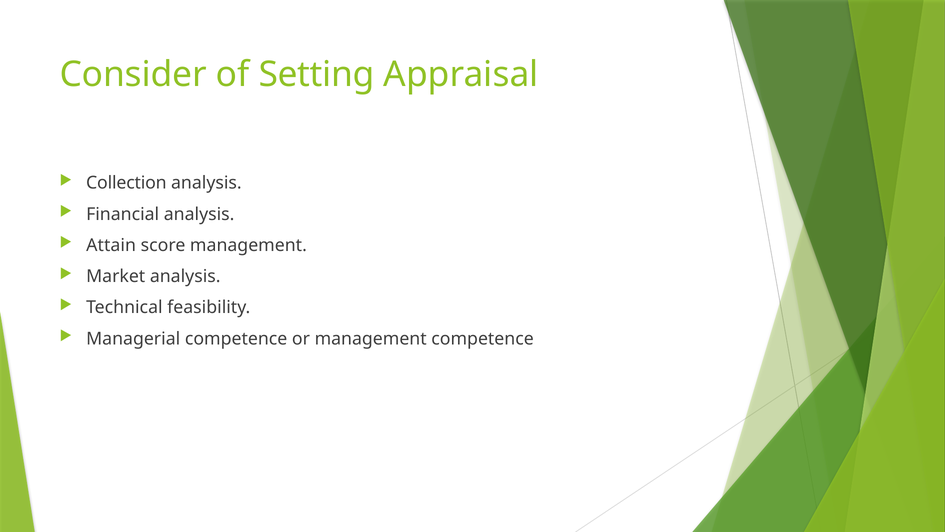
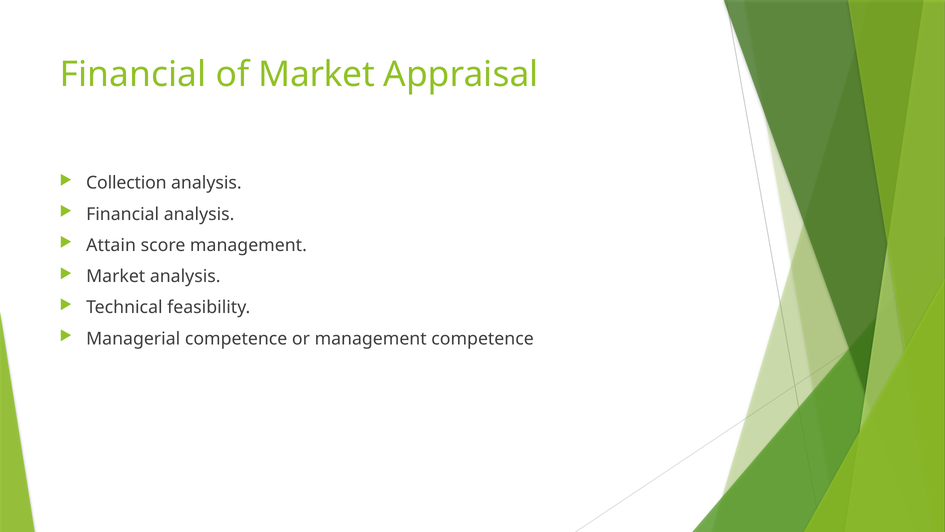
Consider at (133, 75): Consider -> Financial
of Setting: Setting -> Market
